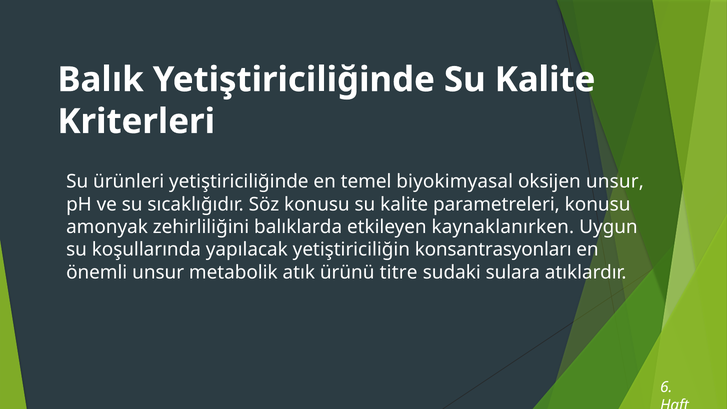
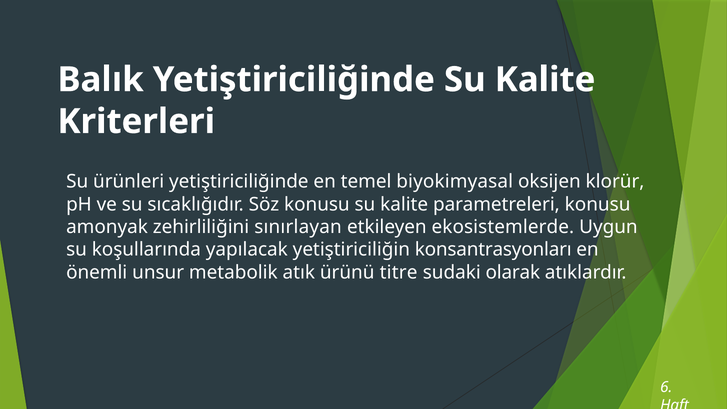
oksijen unsur: unsur -> klorür
balıklarda: balıklarda -> sınırlayan
kaynaklanırken: kaynaklanırken -> ekosistemlerde
sulara: sulara -> olarak
